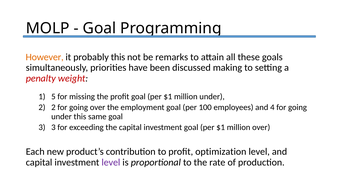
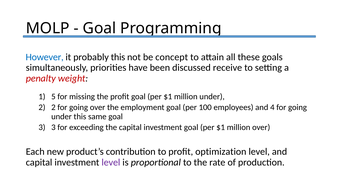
However colour: orange -> blue
remarks: remarks -> concept
making: making -> receive
